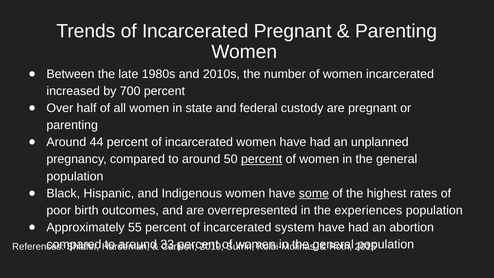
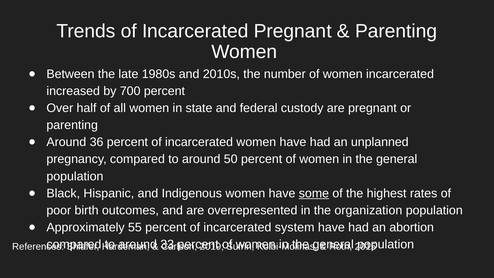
44: 44 -> 36
percent at (262, 159) underline: present -> none
experiences: experiences -> organization
